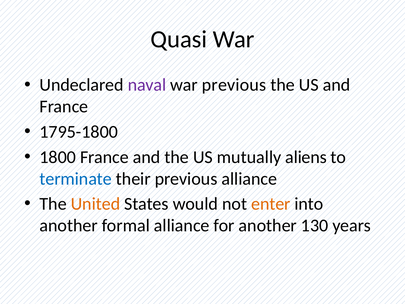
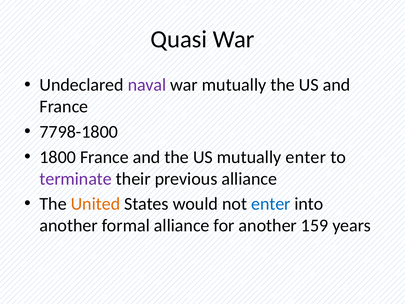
war previous: previous -> mutually
1795-1800: 1795-1800 -> 7798-1800
mutually aliens: aliens -> enter
terminate colour: blue -> purple
enter at (271, 204) colour: orange -> blue
130: 130 -> 159
